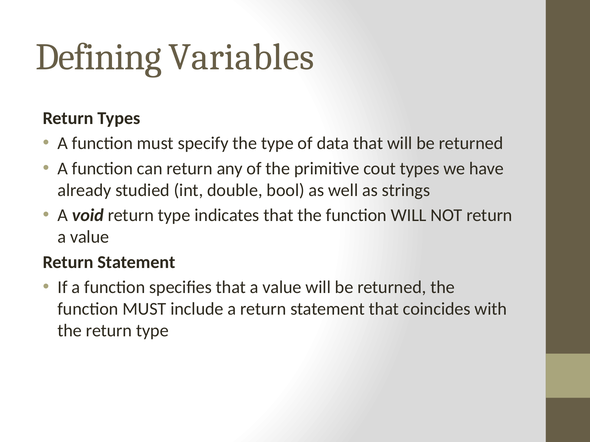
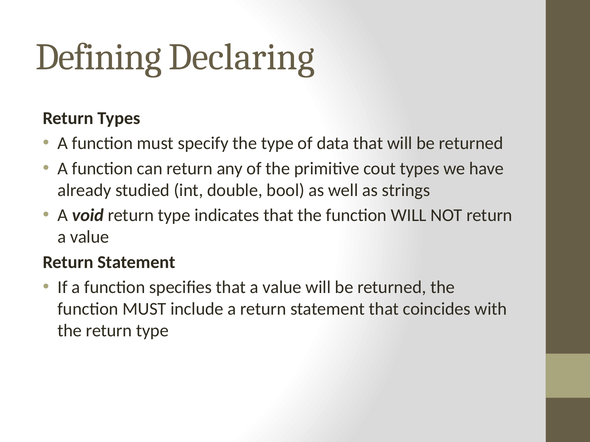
Variables: Variables -> Declaring
